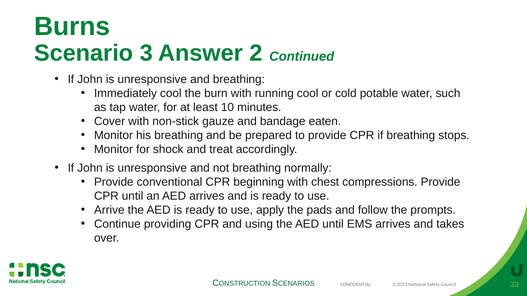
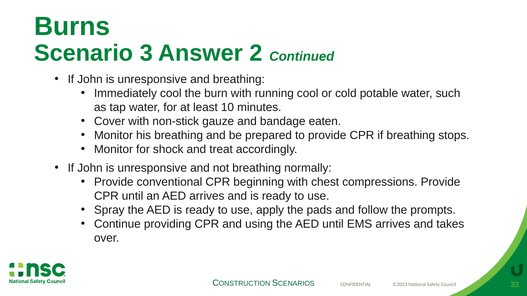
Arrive: Arrive -> Spray
